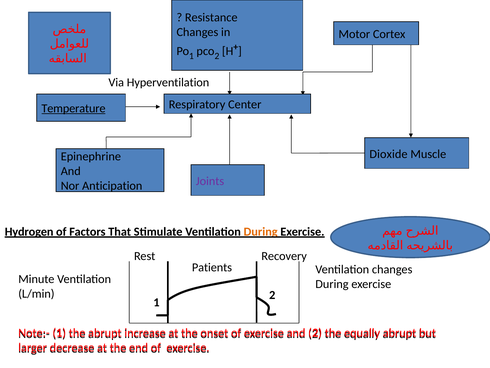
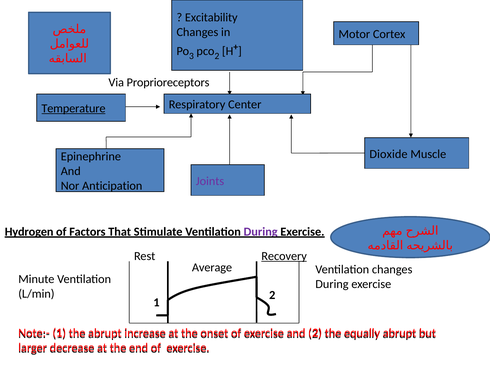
Resistance: Resistance -> Excitability
1 at (191, 56): 1 -> 3
Hyperventilation: Hyperventilation -> Proprioreceptors
During at (261, 231) colour: orange -> purple
Recovery underline: none -> present
Patients: Patients -> Average
